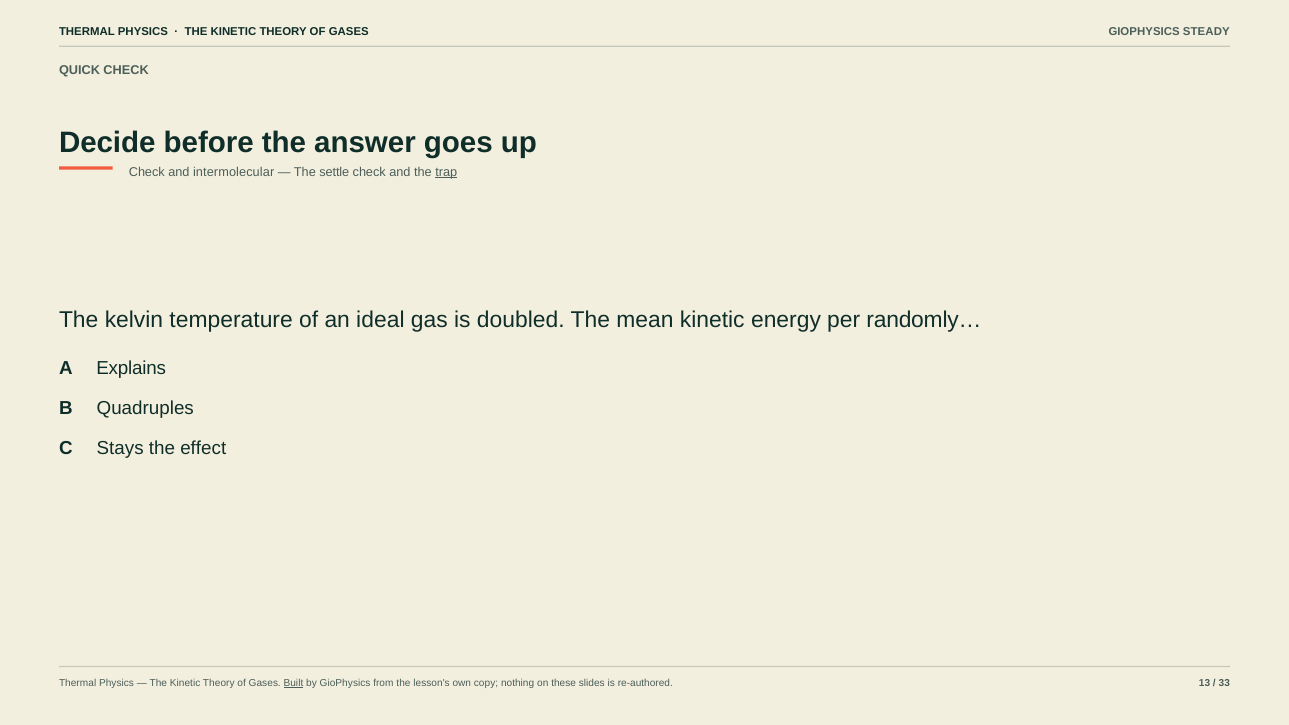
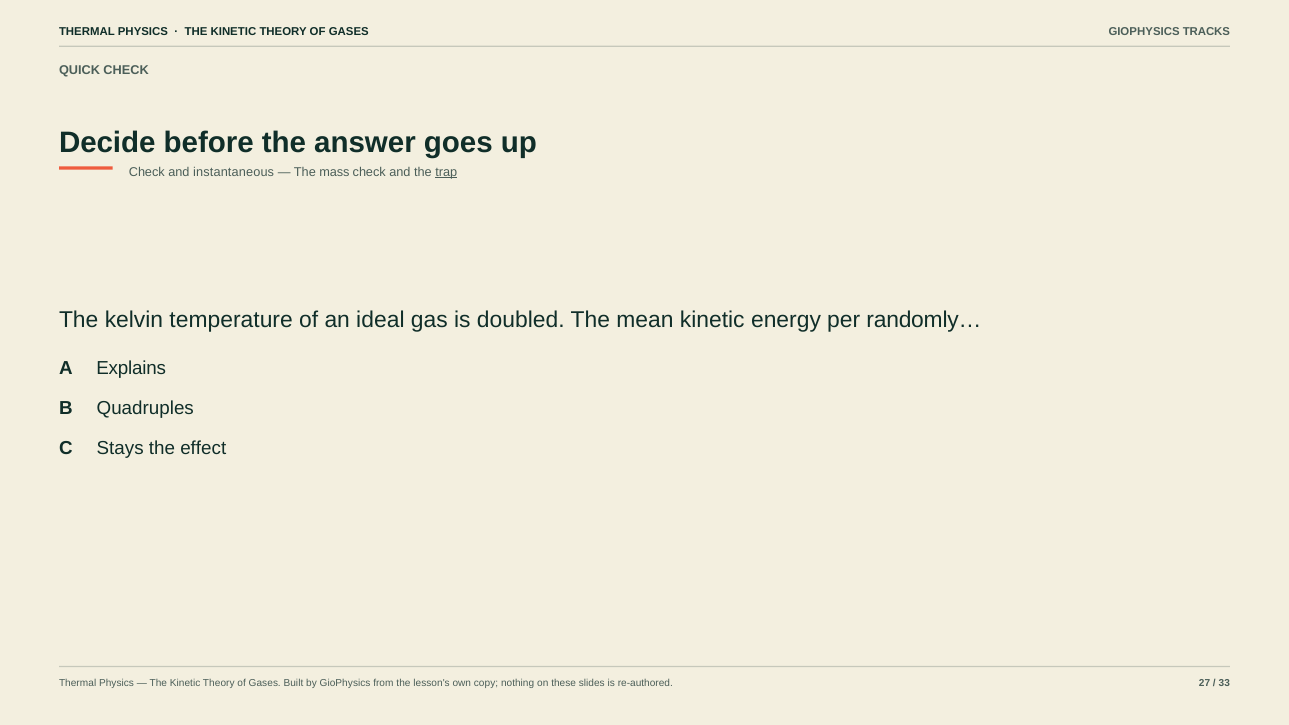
STEADY: STEADY -> TRACKS
intermolecular: intermolecular -> instantaneous
settle: settle -> mass
Built underline: present -> none
13: 13 -> 27
